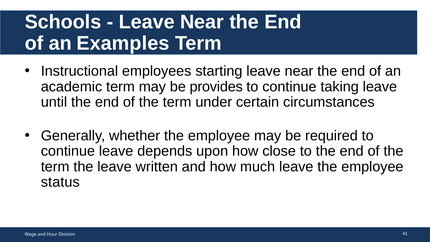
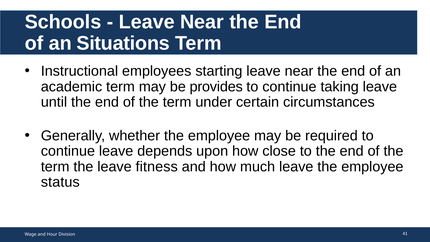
Examples: Examples -> Situations
written: written -> fitness
